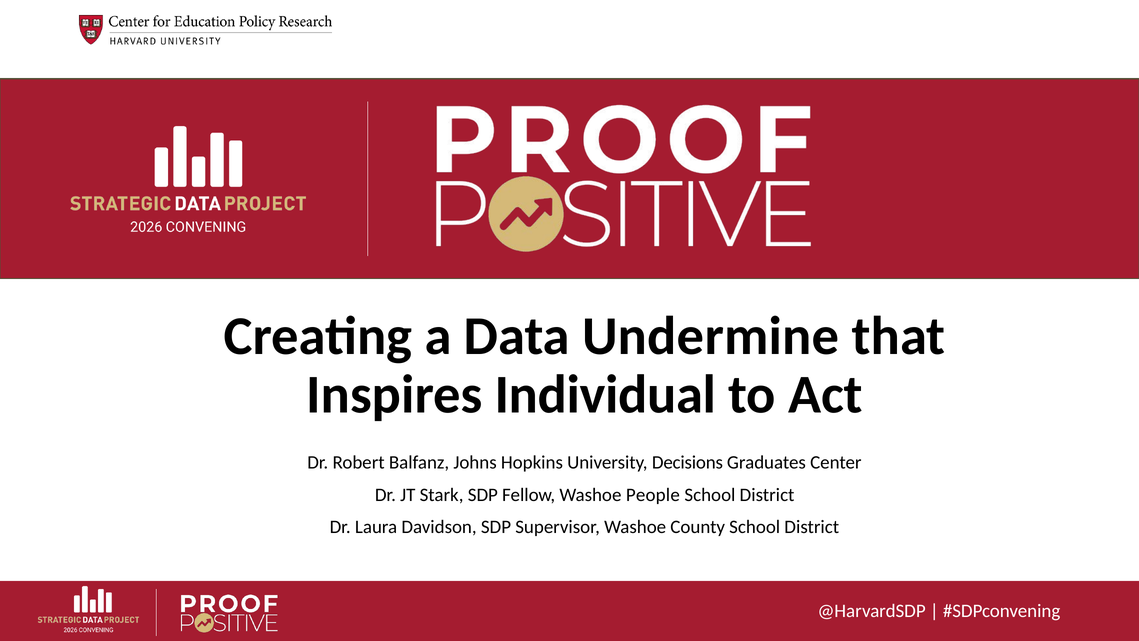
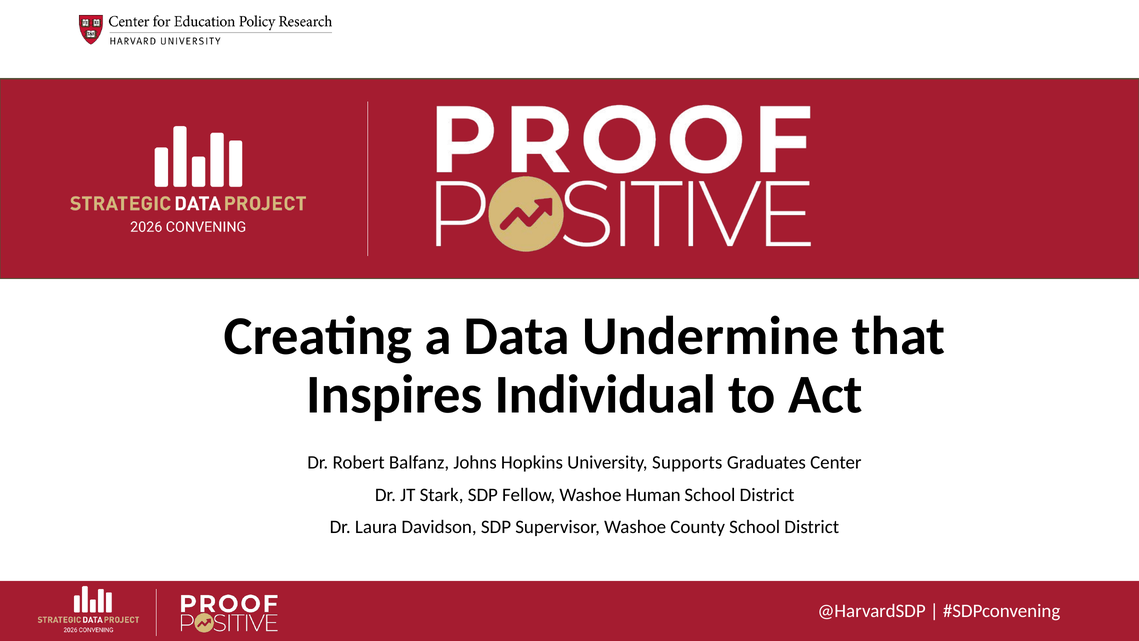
Decisions: Decisions -> Supports
People: People -> Human
